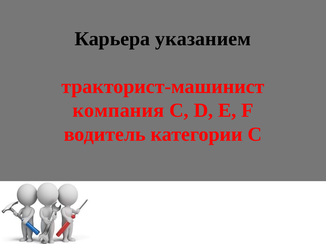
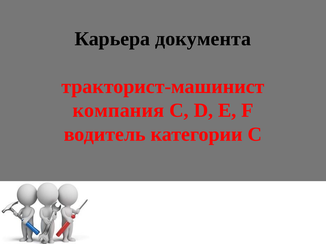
указанием: указанием -> документа
